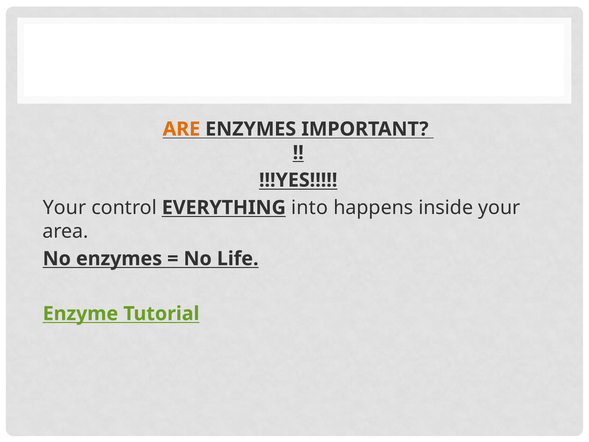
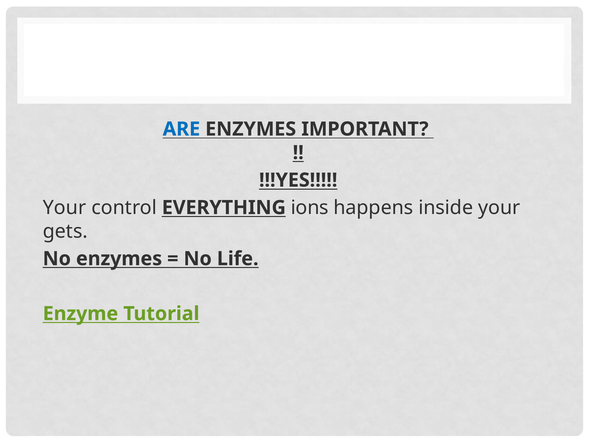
ARE colour: orange -> blue
into: into -> ions
area: area -> gets
